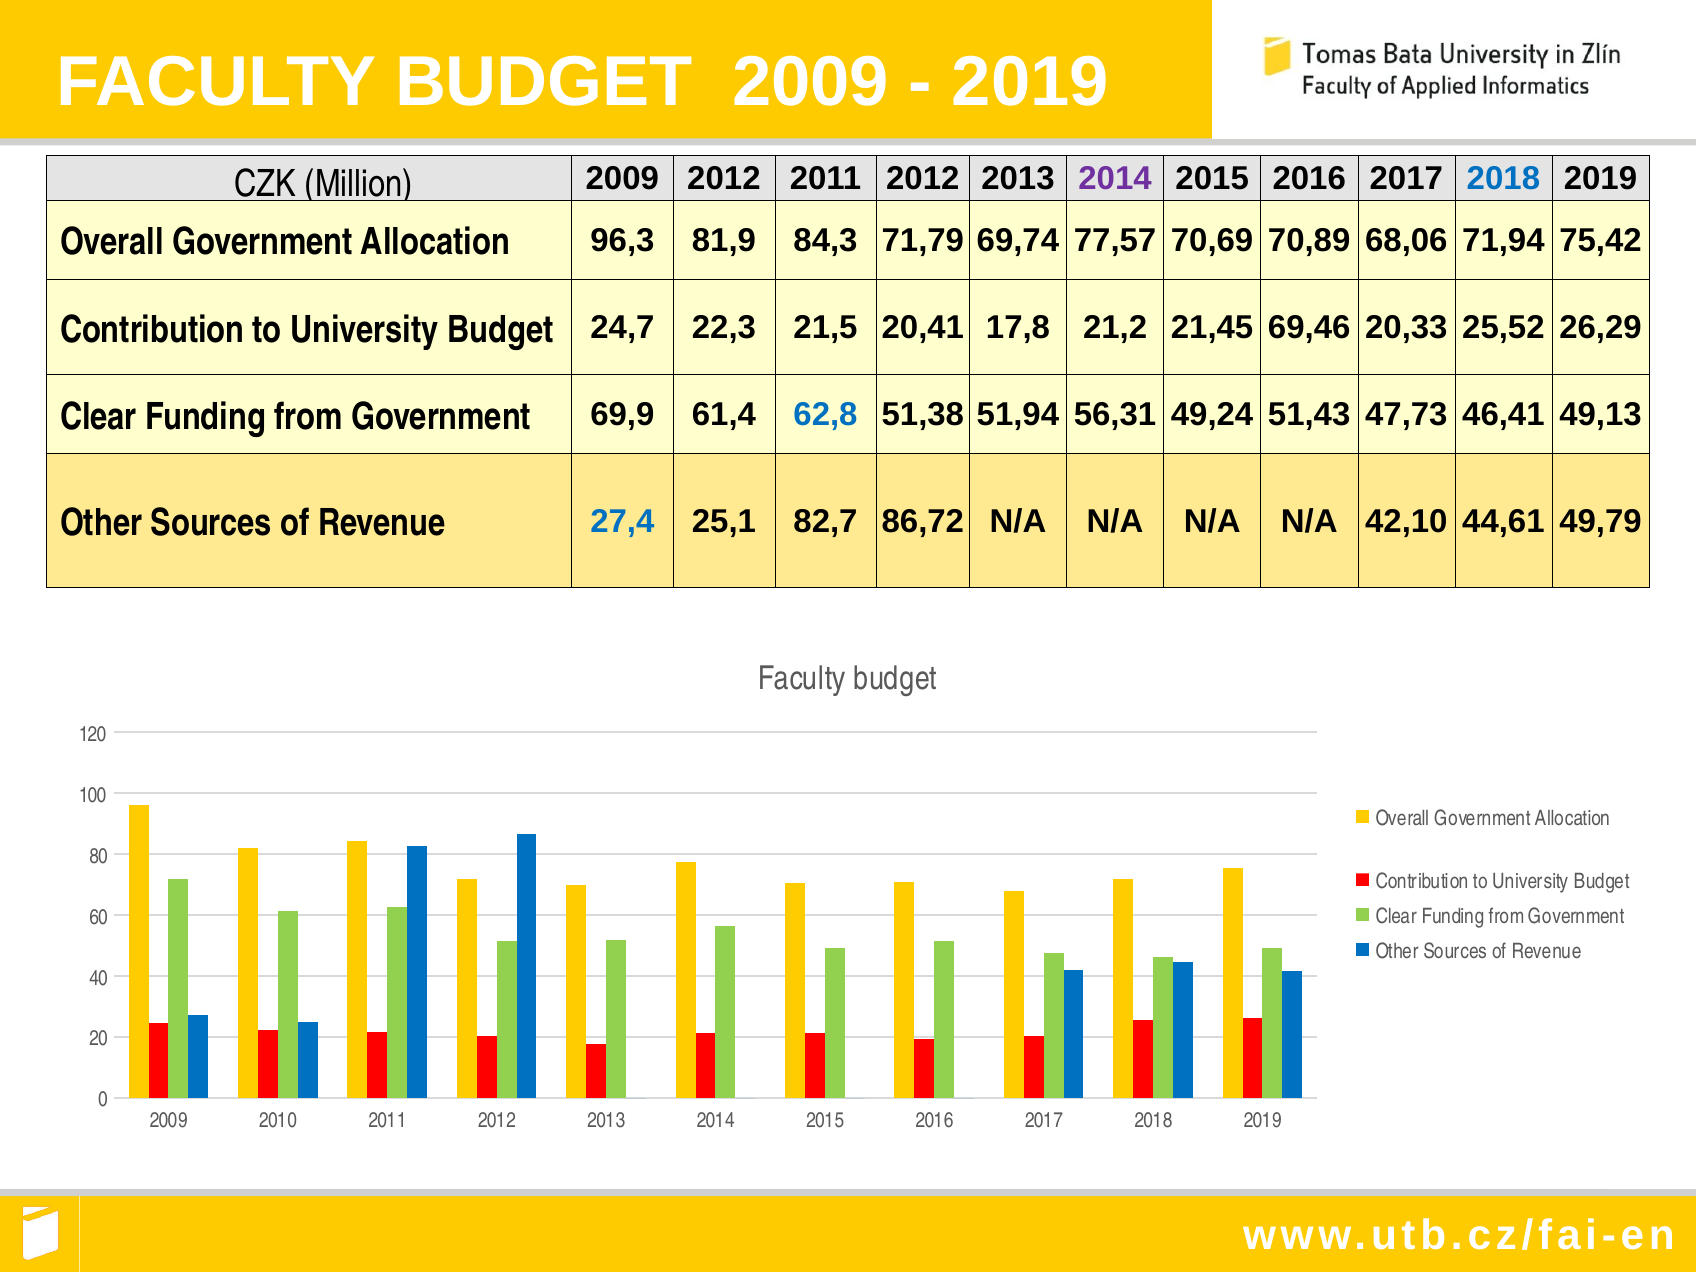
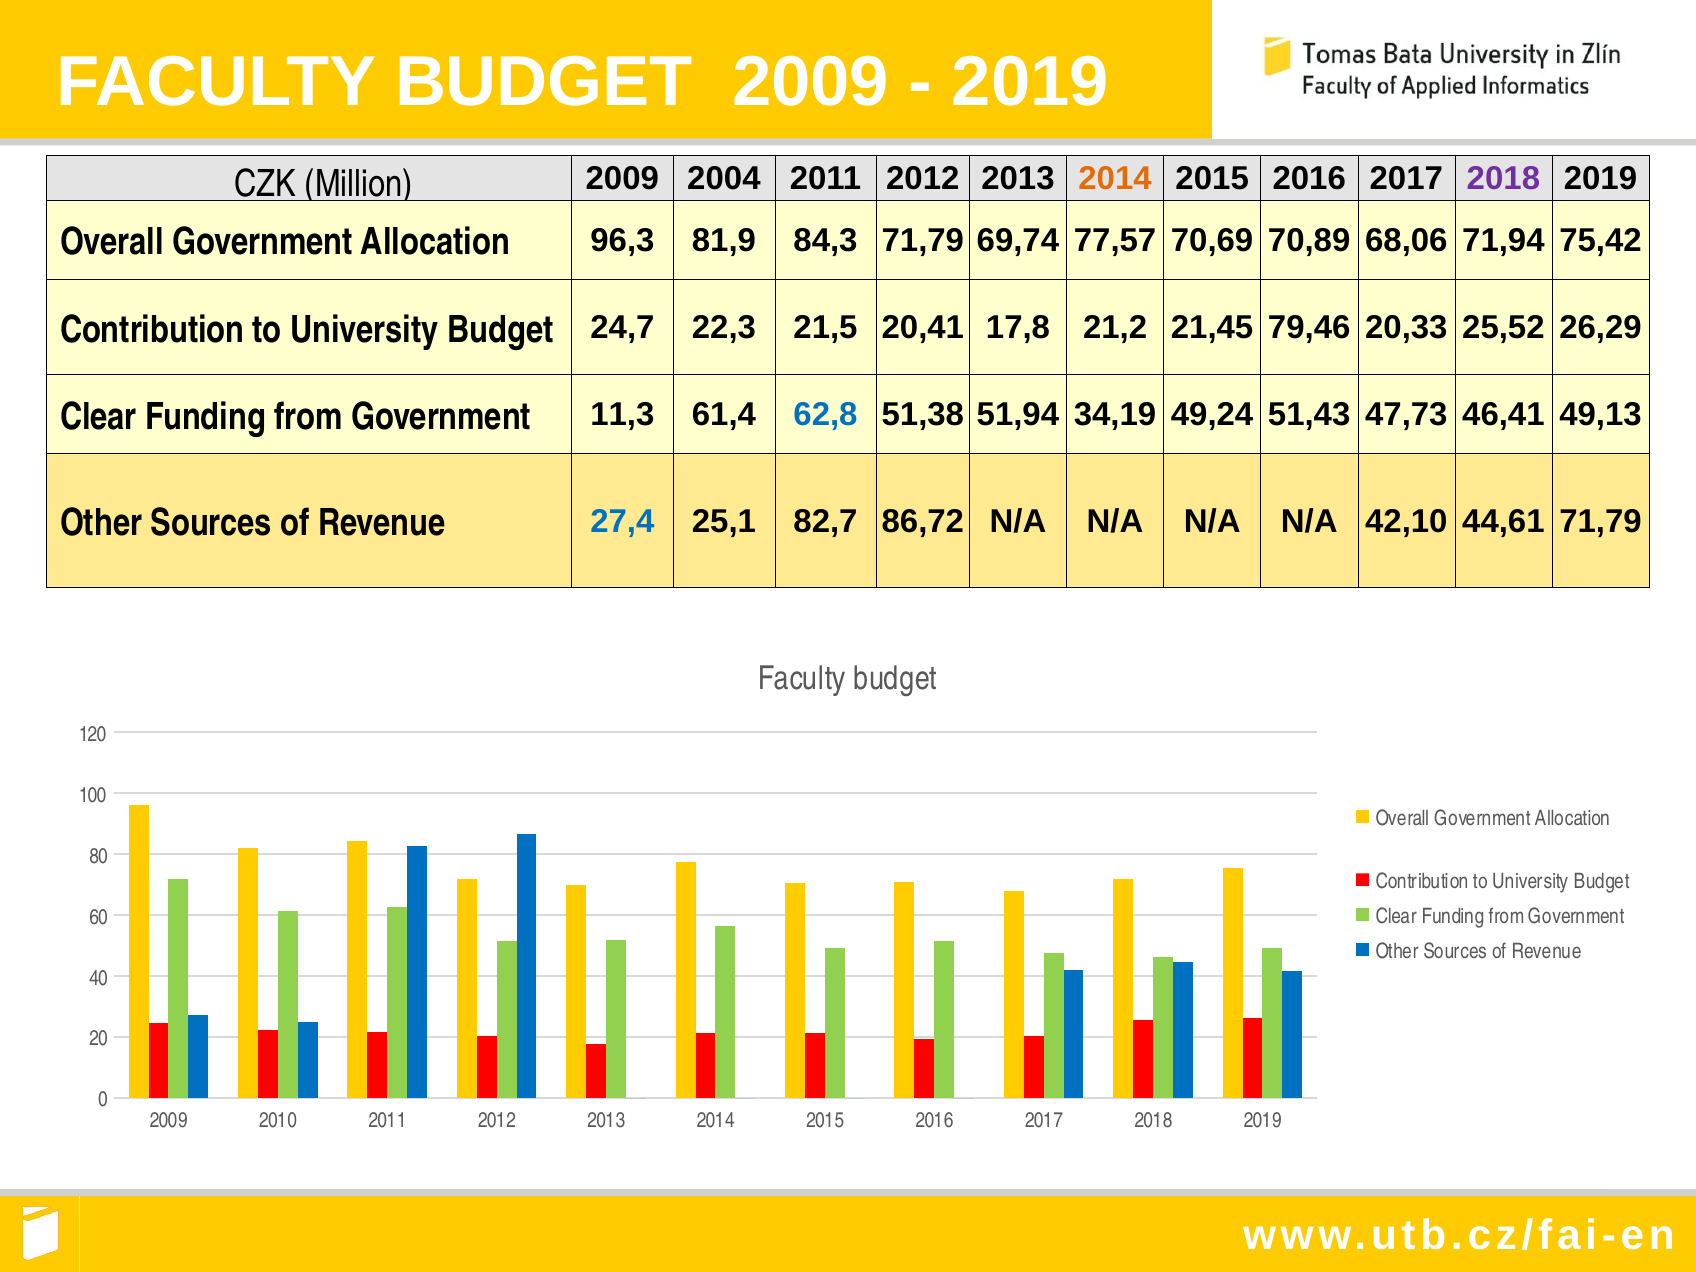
2009 2012: 2012 -> 2004
2014 at (1115, 178) colour: purple -> orange
2018 at (1503, 178) colour: blue -> purple
69,46: 69,46 -> 79,46
69,9: 69,9 -> 11,3
56,31: 56,31 -> 34,19
44,61 49,79: 49,79 -> 71,79
